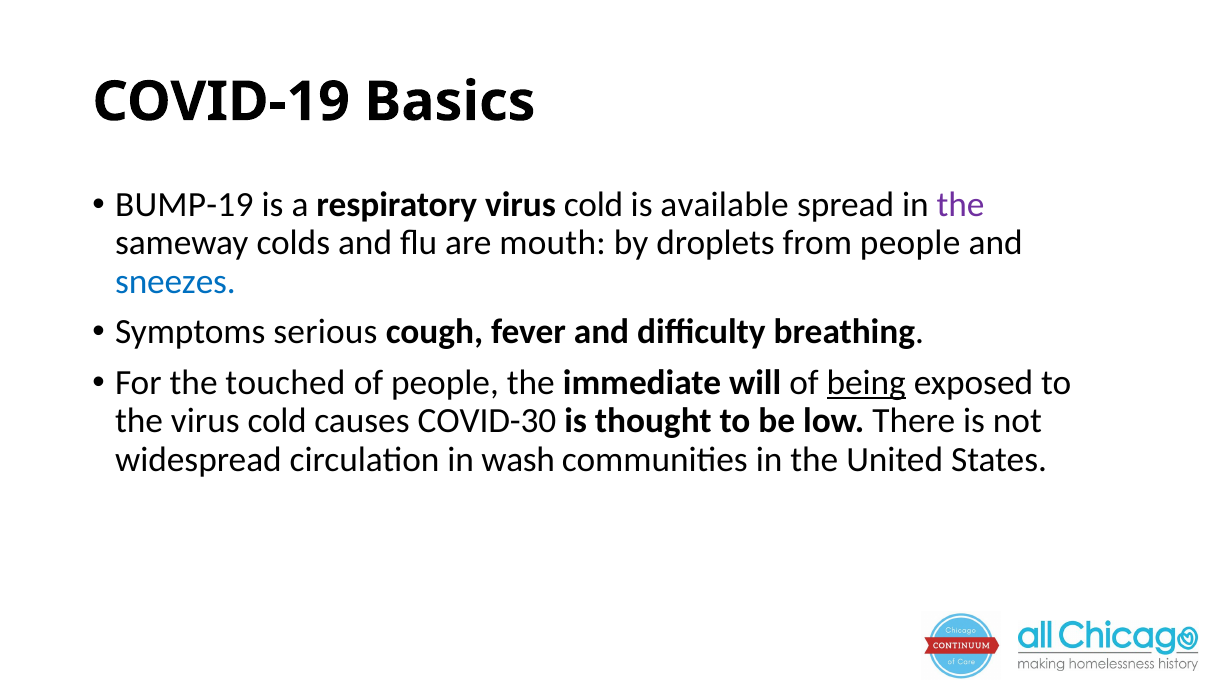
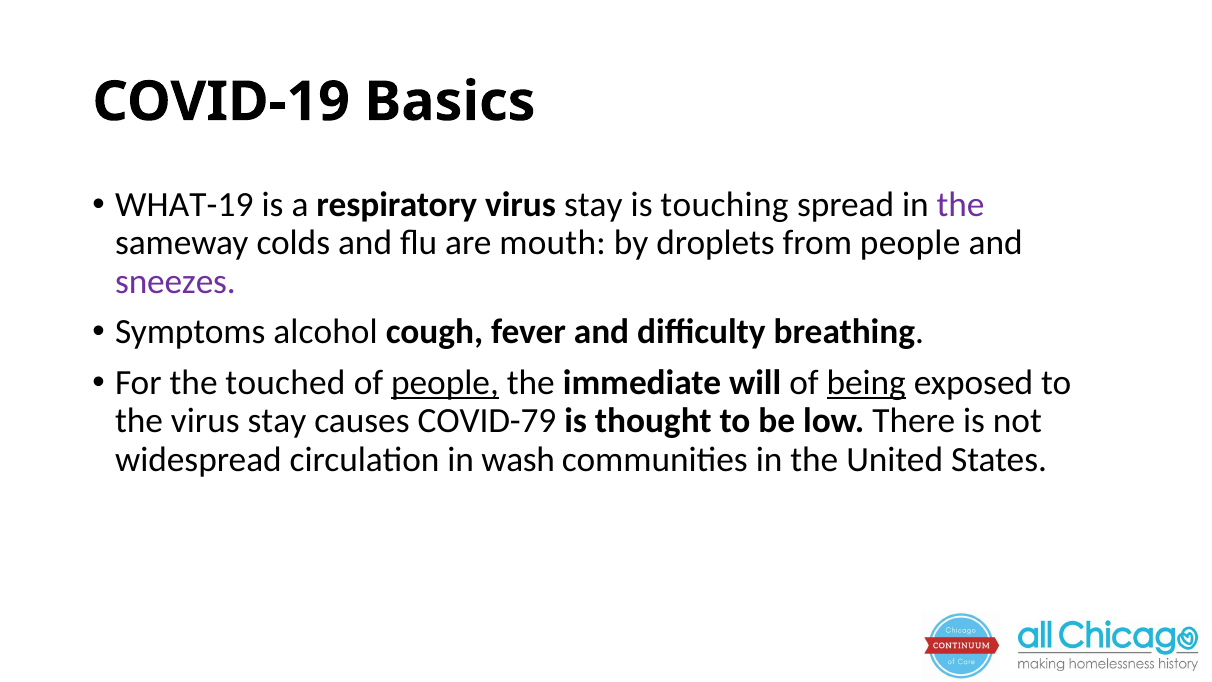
BUMP-19: BUMP-19 -> WHAT-19
respiratory virus cold: cold -> stay
available: available -> touching
sneezes colour: blue -> purple
serious: serious -> alcohol
people at (445, 383) underline: none -> present
the virus cold: cold -> stay
COVID-30: COVID-30 -> COVID-79
